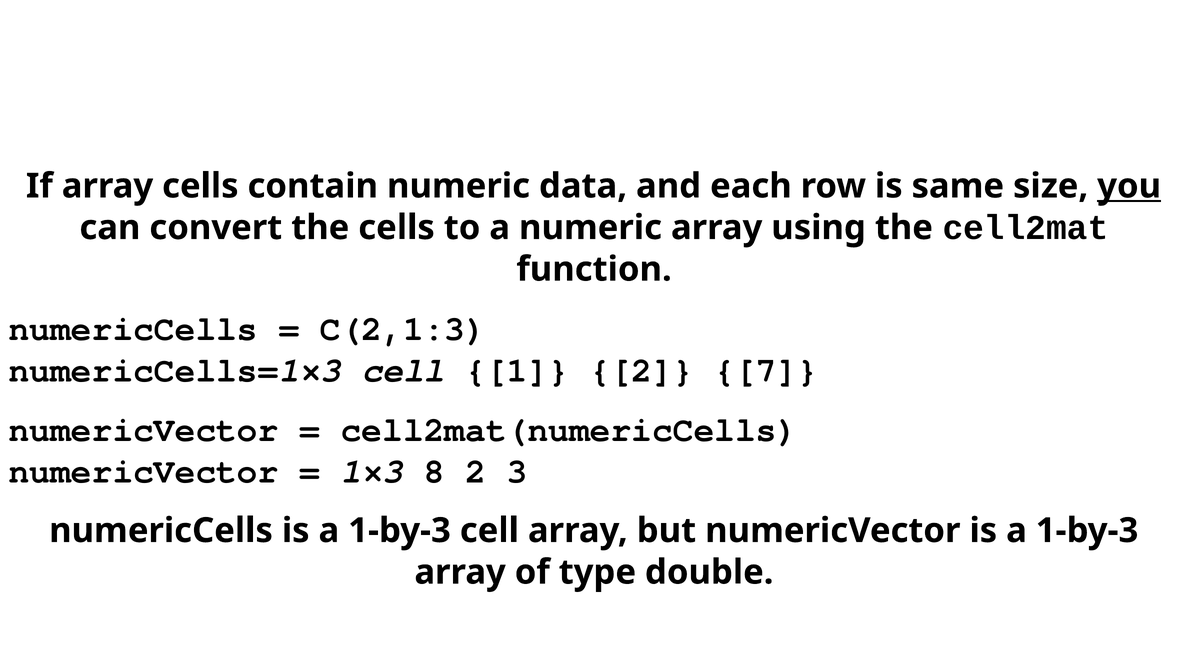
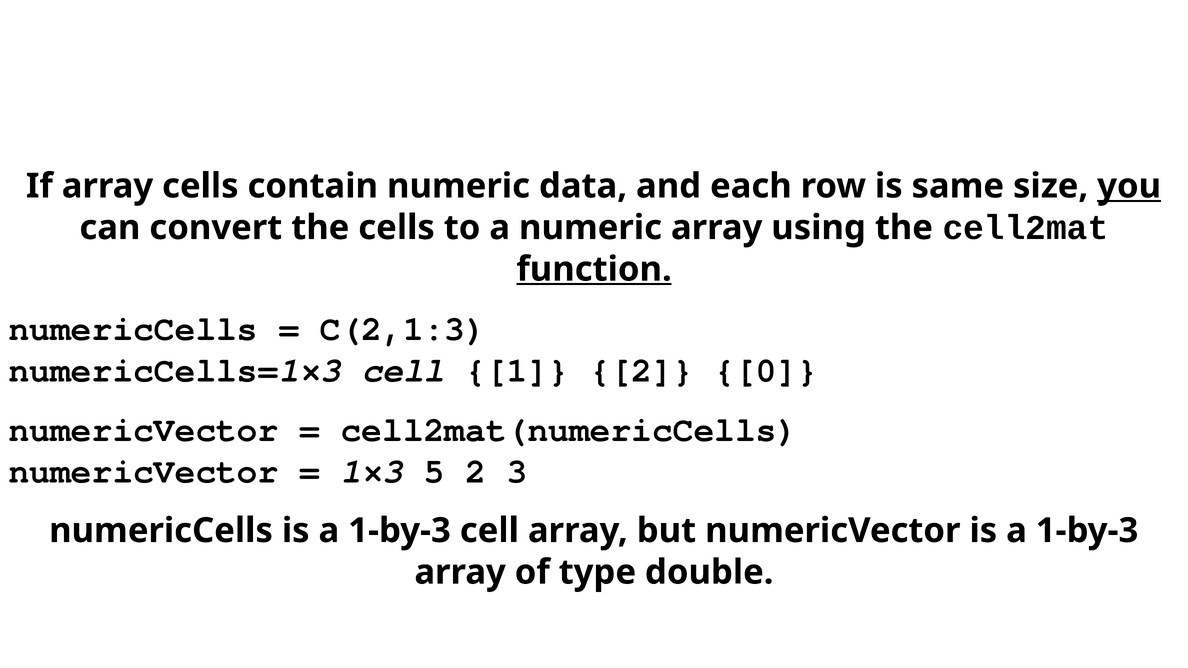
function underline: none -> present
7: 7 -> 0
8: 8 -> 5
